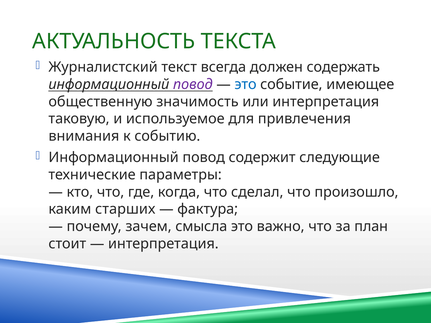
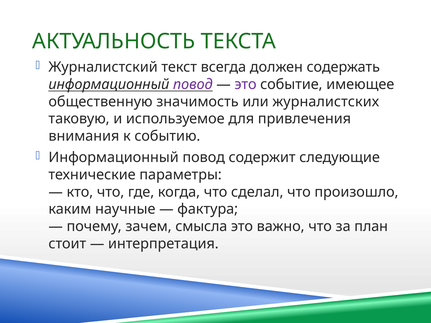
это at (246, 85) colour: blue -> purple
или интерпретация: интерпретация -> журналистских
старших: старших -> научные
